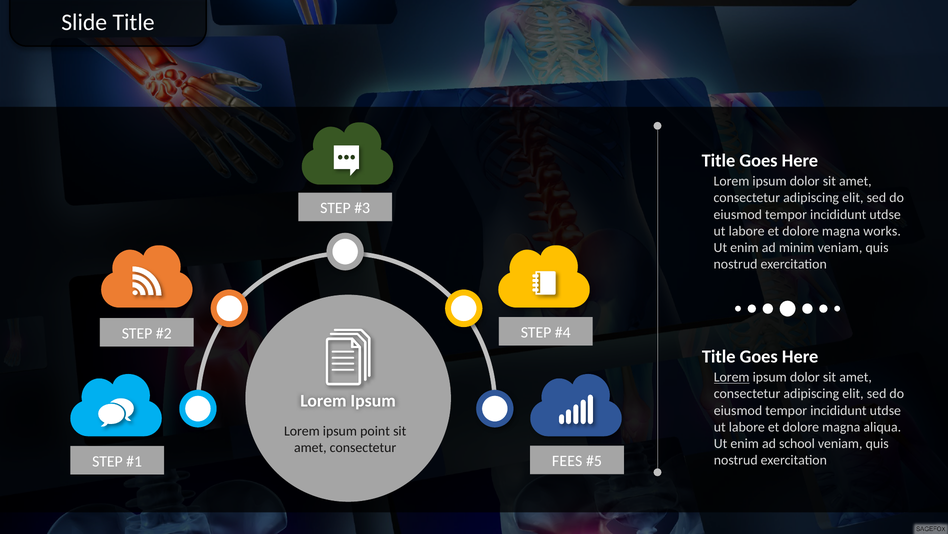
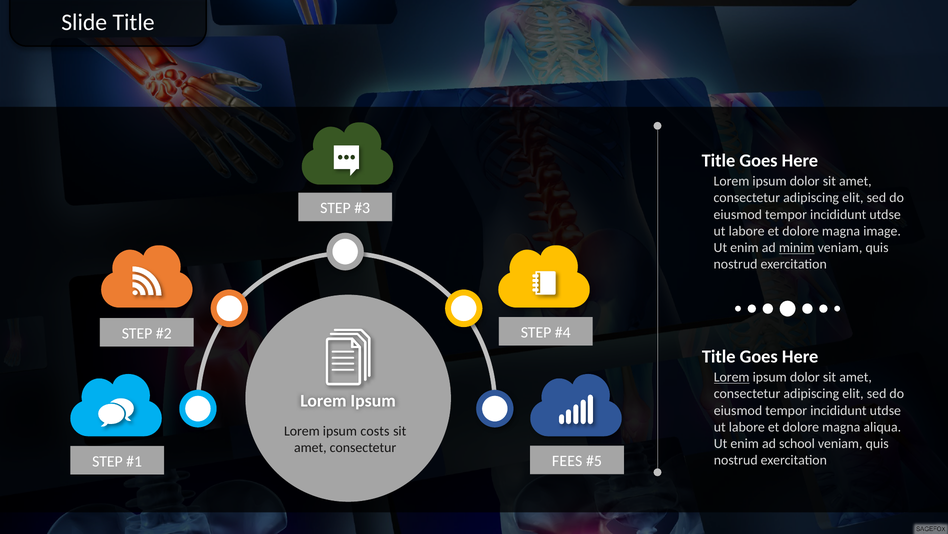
works: works -> image
minim underline: none -> present
point: point -> costs
